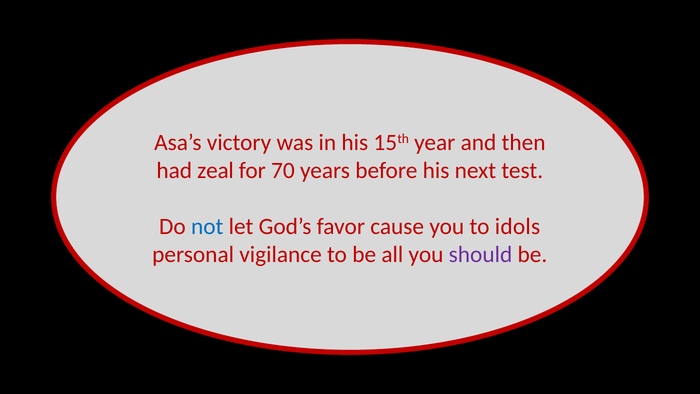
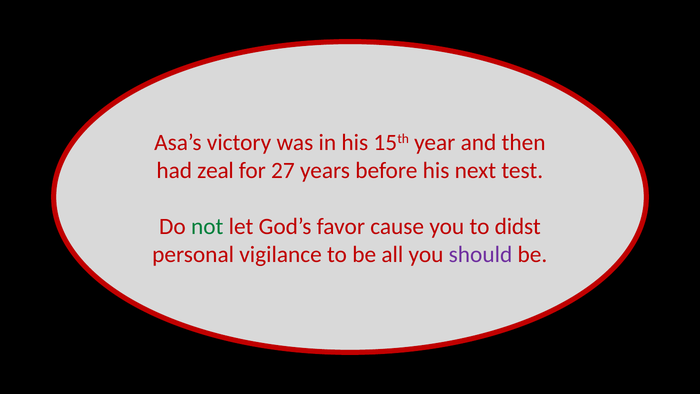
70: 70 -> 27
not colour: blue -> green
idols: idols -> didst
